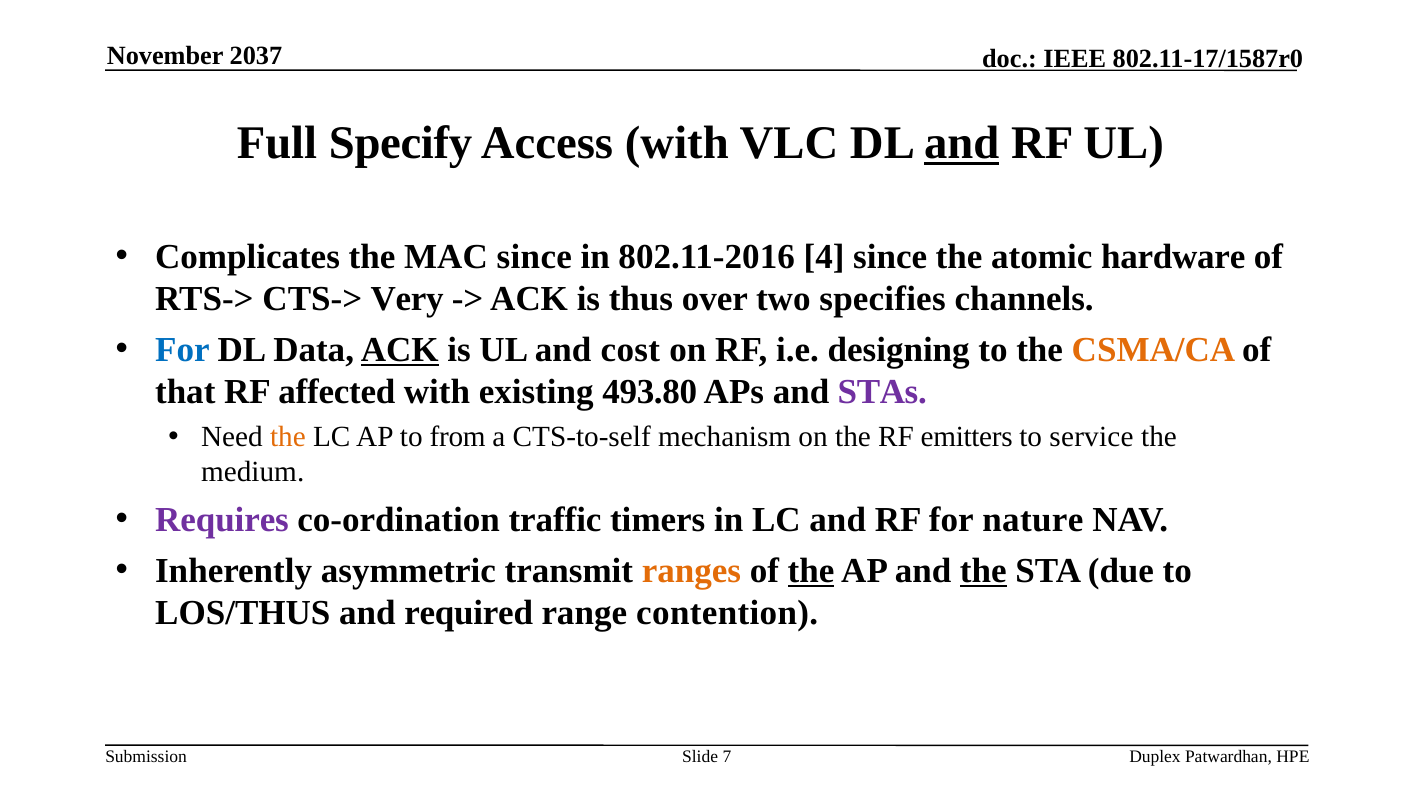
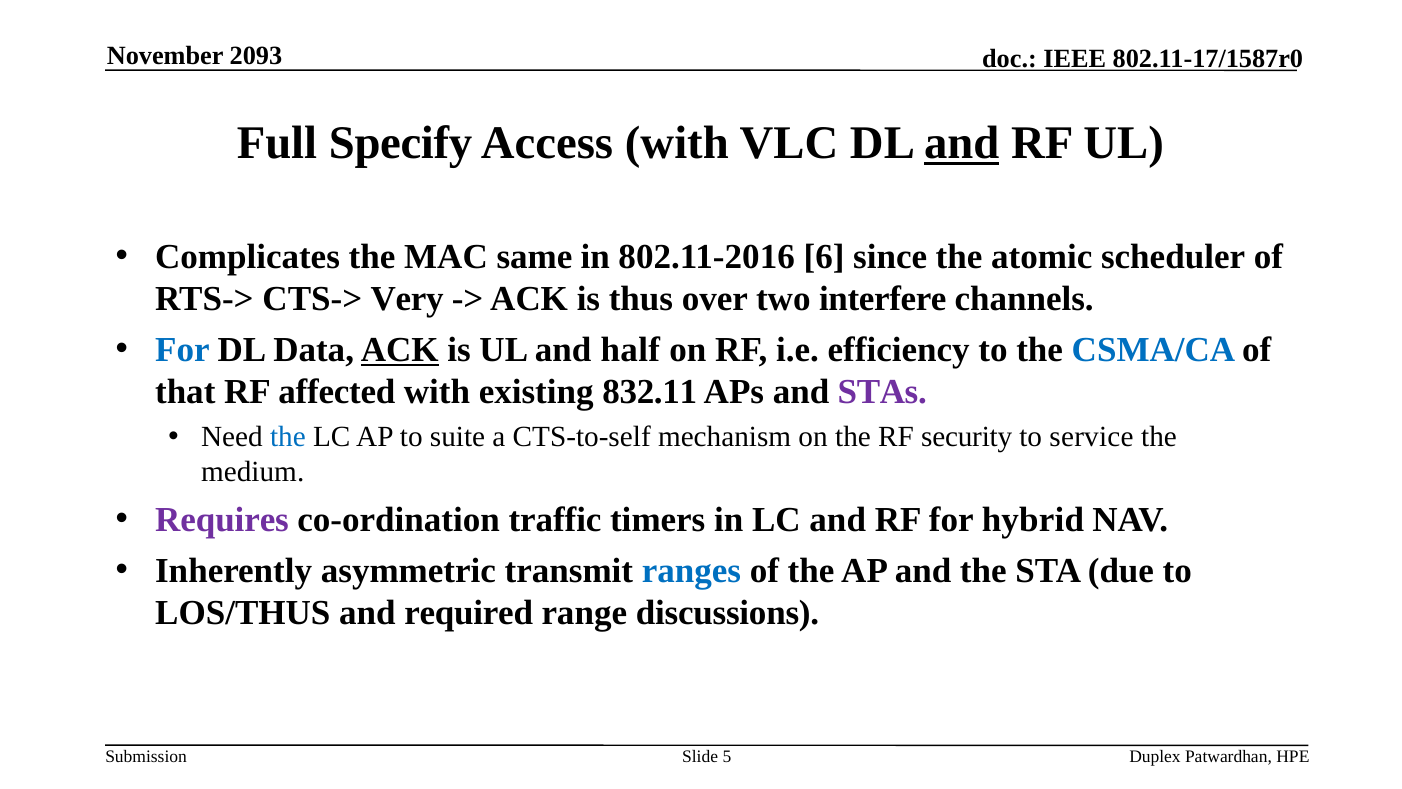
2037: 2037 -> 2093
MAC since: since -> same
4: 4 -> 6
hardware: hardware -> scheduler
specifies: specifies -> interfere
cost: cost -> half
designing: designing -> efficiency
CSMA/CA colour: orange -> blue
493.80: 493.80 -> 832.11
the at (288, 437) colour: orange -> blue
from: from -> suite
emitters: emitters -> security
nature: nature -> hybrid
ranges colour: orange -> blue
the at (811, 571) underline: present -> none
the at (983, 571) underline: present -> none
contention: contention -> discussions
7: 7 -> 5
